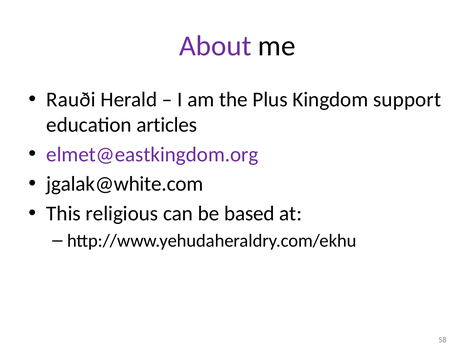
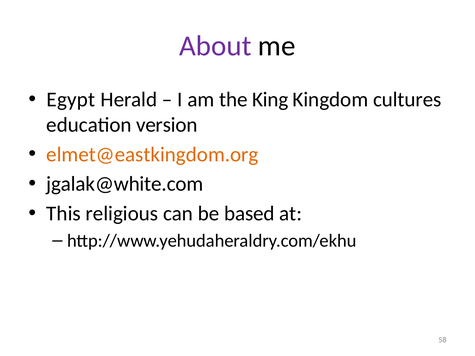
Rauði: Rauði -> Egypt
Plus: Plus -> King
support: support -> cultures
articles: articles -> version
elmet@eastkingdom.org colour: purple -> orange
